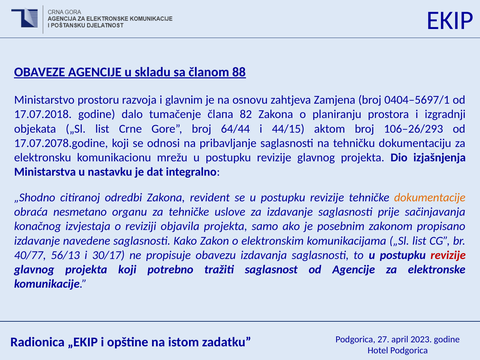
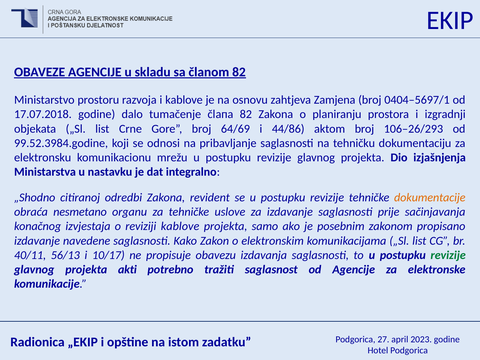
članom 88: 88 -> 82
i glavnim: glavnim -> kablove
64/44: 64/44 -> 64/69
44/15: 44/15 -> 44/86
17.07.2078.godine: 17.07.2078.godine -> 99.52.3984.godine
reviziji objavila: objavila -> kablove
40/77: 40/77 -> 40/11
30/17: 30/17 -> 10/17
revizije at (448, 255) colour: red -> green
projekta koji: koji -> akti
